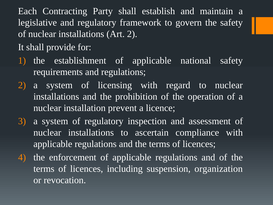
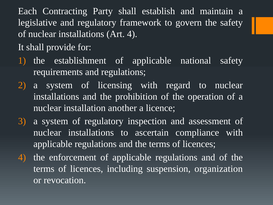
Art 2: 2 -> 4
prevent: prevent -> another
